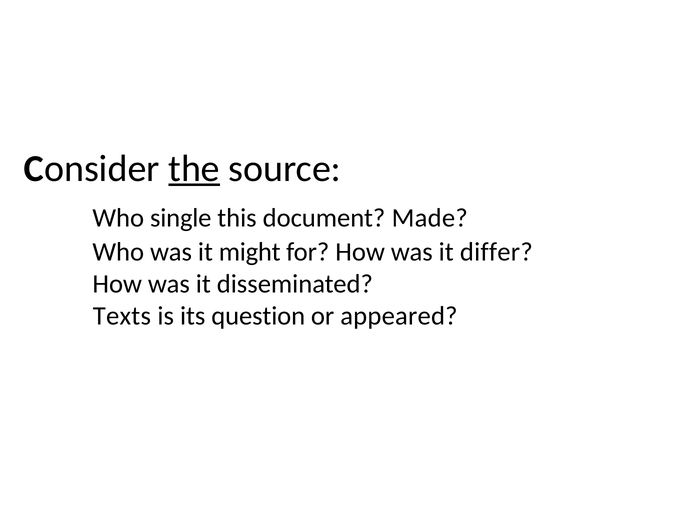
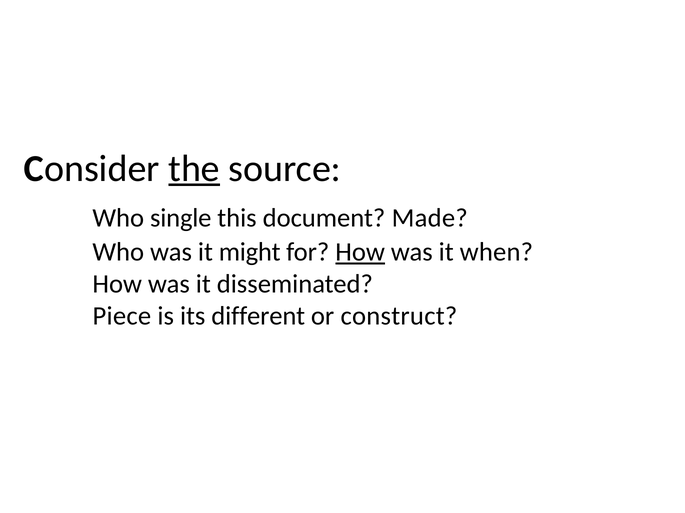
How at (360, 252) underline: none -> present
differ: differ -> when
Texts: Texts -> Piece
question: question -> different
appeared: appeared -> construct
